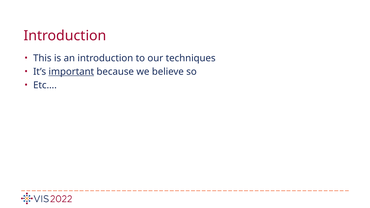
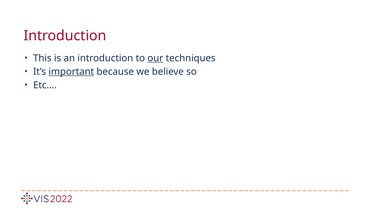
our underline: none -> present
